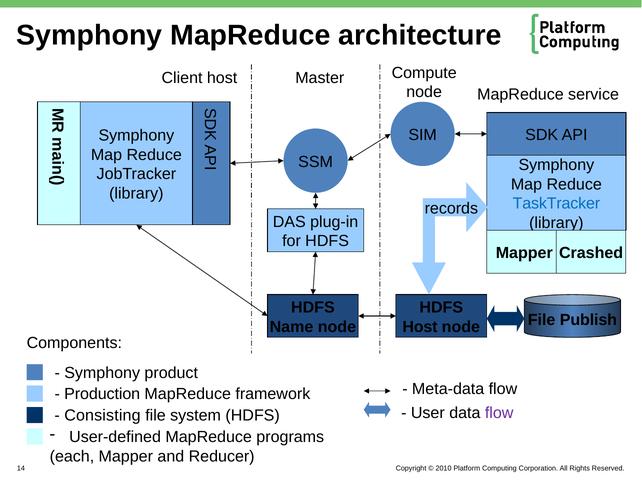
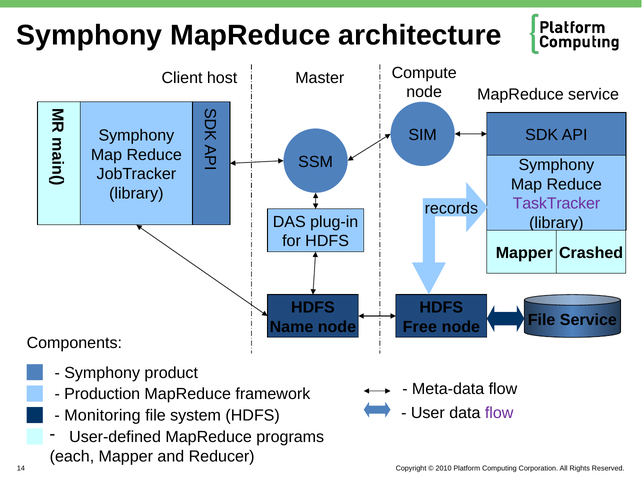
TaskTracker colour: blue -> purple
File Publish: Publish -> Service
Host at (420, 326): Host -> Free
Consisting: Consisting -> Monitoring
